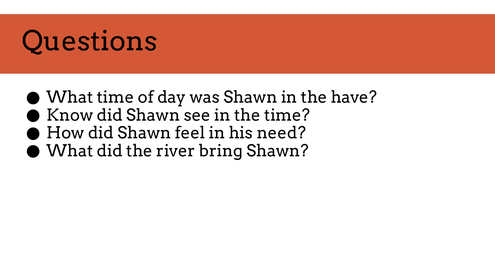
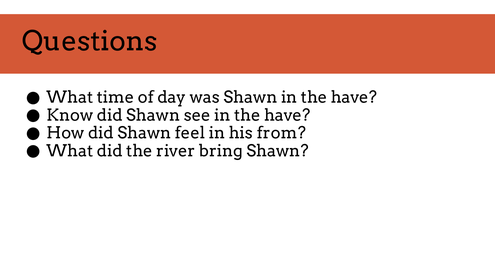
see in the time: time -> have
need: need -> from
